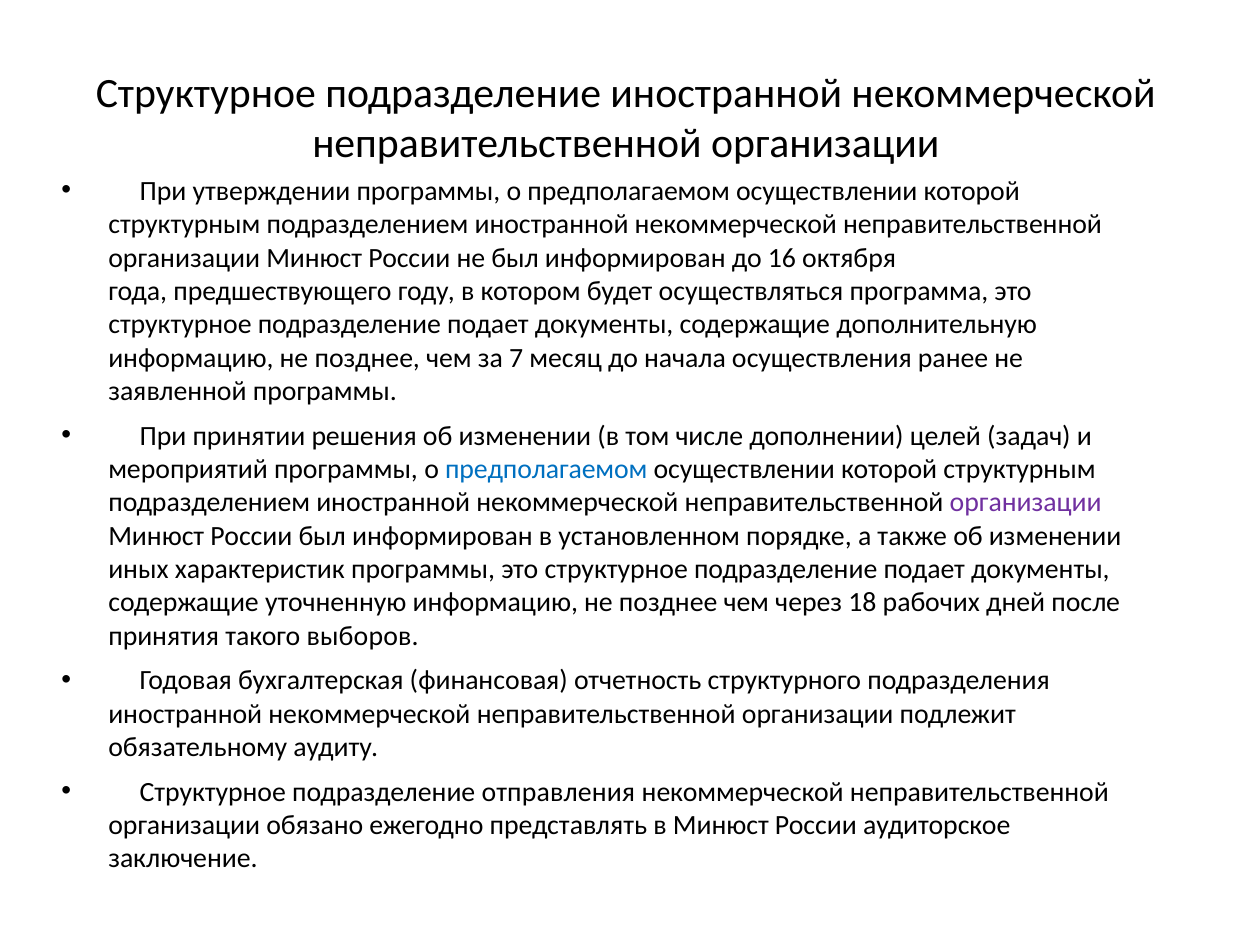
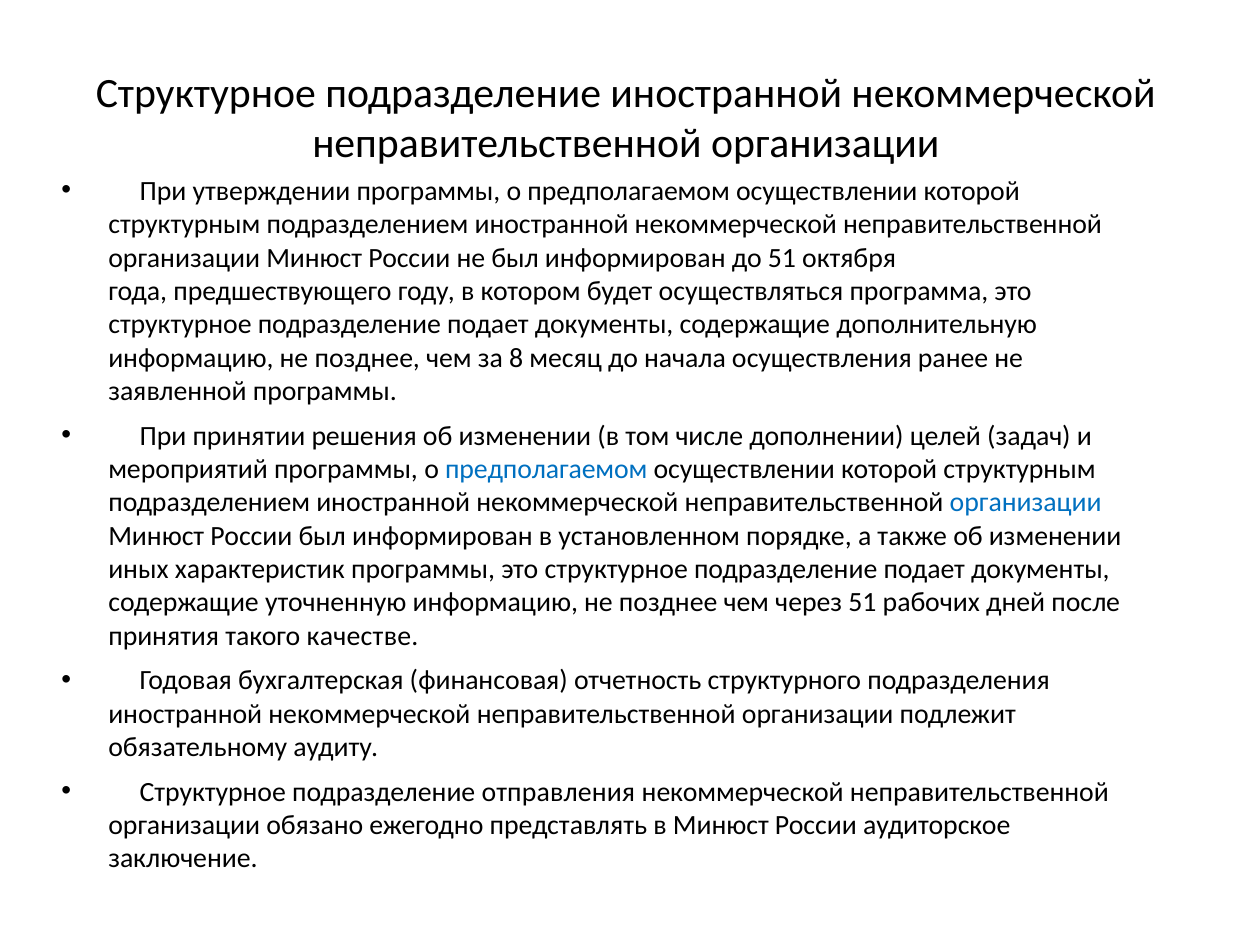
до 16: 16 -> 51
7: 7 -> 8
организации at (1026, 503) colour: purple -> blue
через 18: 18 -> 51
выборов: выборов -> качестве
